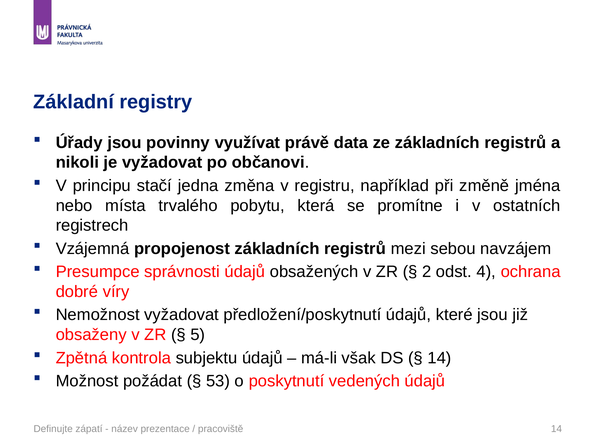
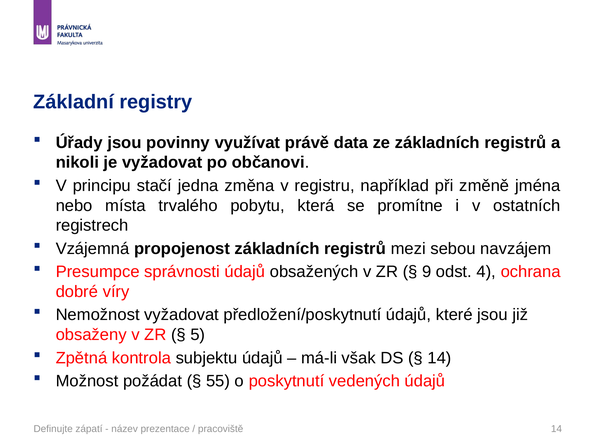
2: 2 -> 9
53: 53 -> 55
